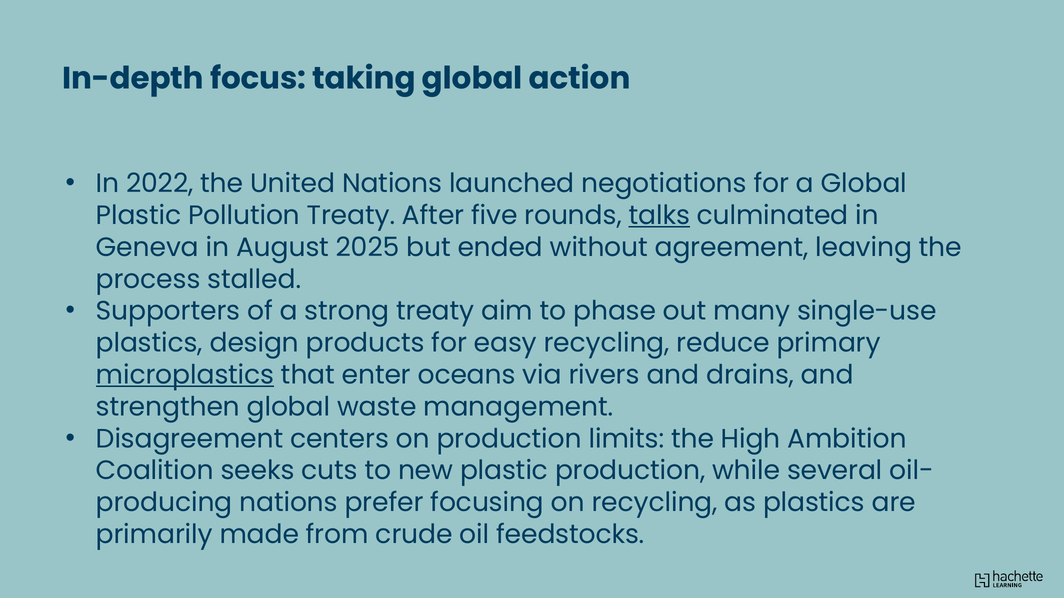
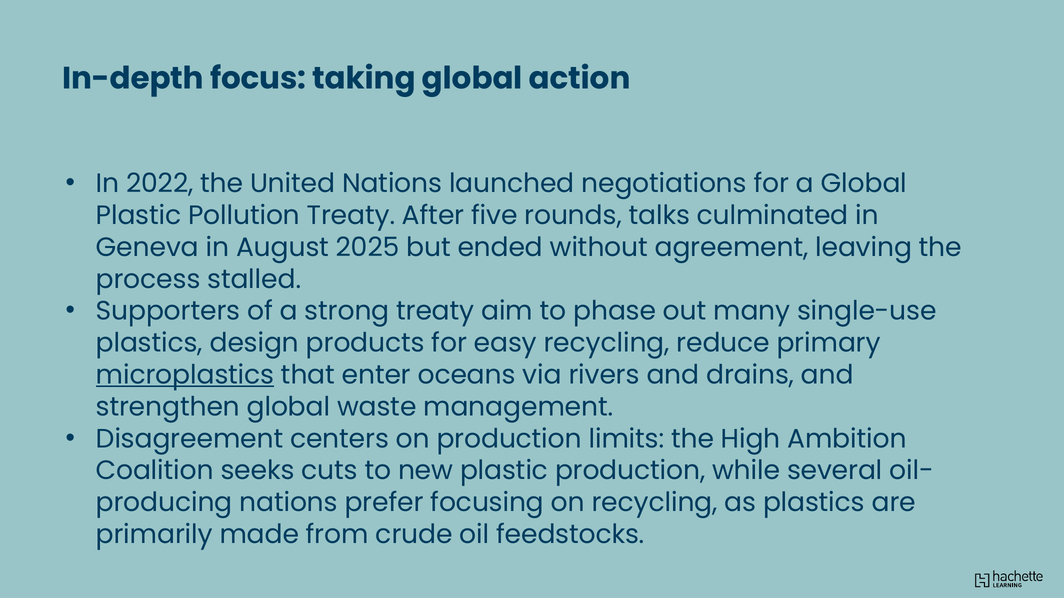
talks underline: present -> none
